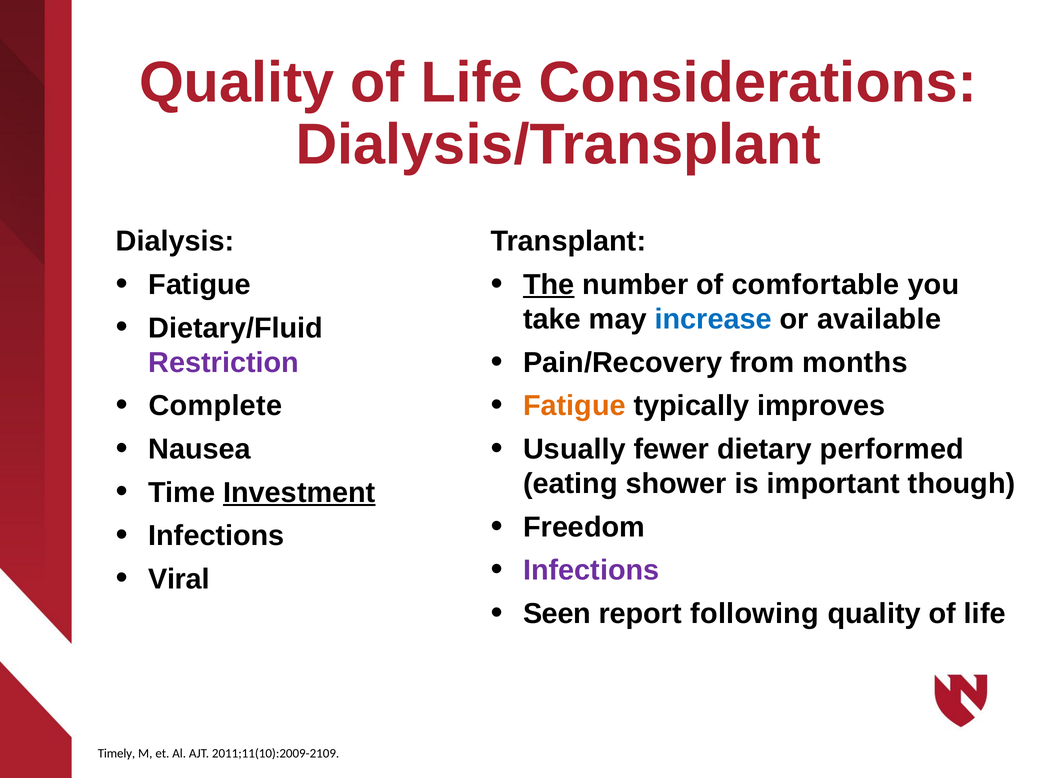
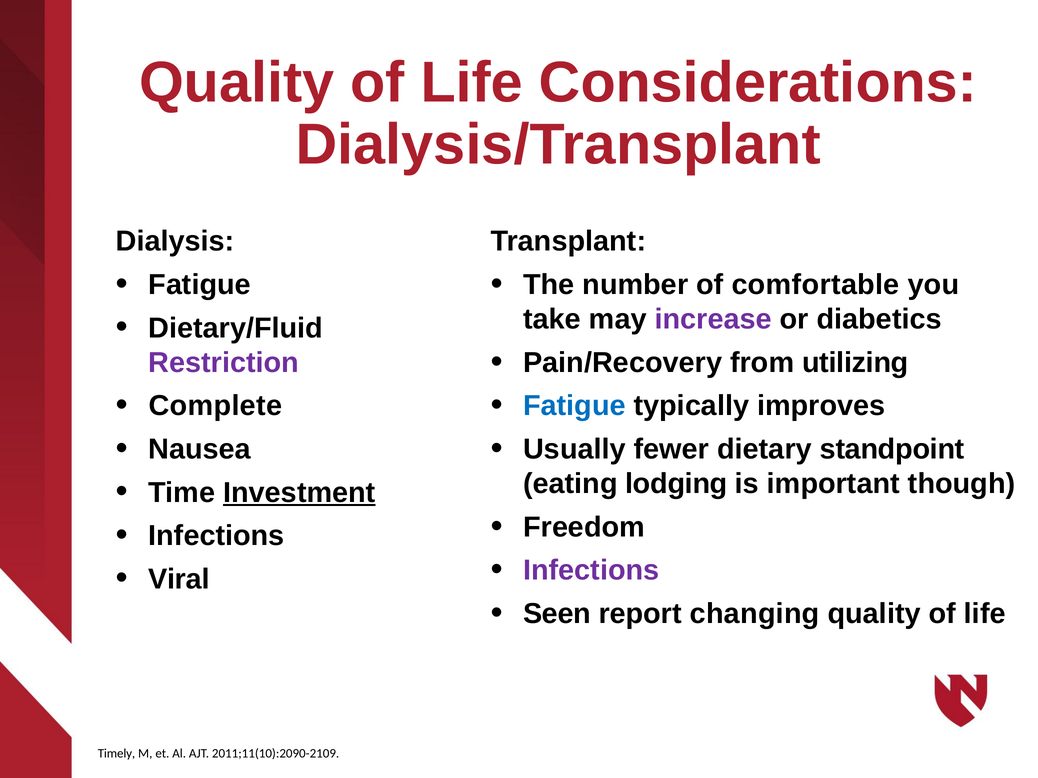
The underline: present -> none
increase colour: blue -> purple
available: available -> diabetics
months: months -> utilizing
Fatigue at (574, 406) colour: orange -> blue
performed: performed -> standpoint
shower: shower -> lodging
following: following -> changing
2011;11(10):2009-2109: 2011;11(10):2009-2109 -> 2011;11(10):2090-2109
